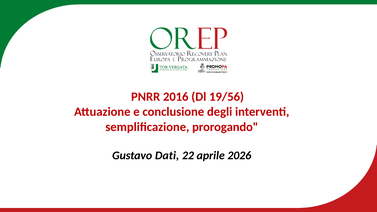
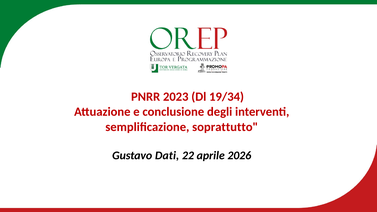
2016: 2016 -> 2023
19/56: 19/56 -> 19/34
prorogando: prorogando -> soprattutto
